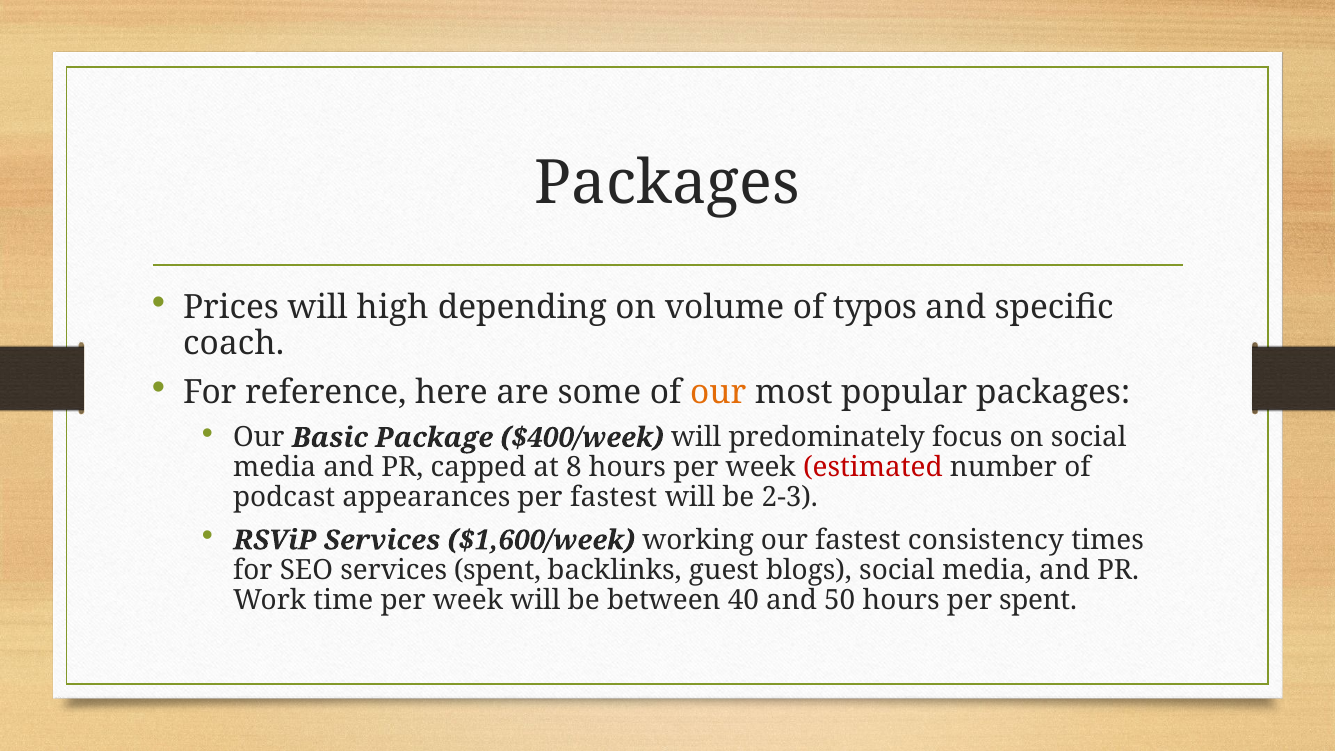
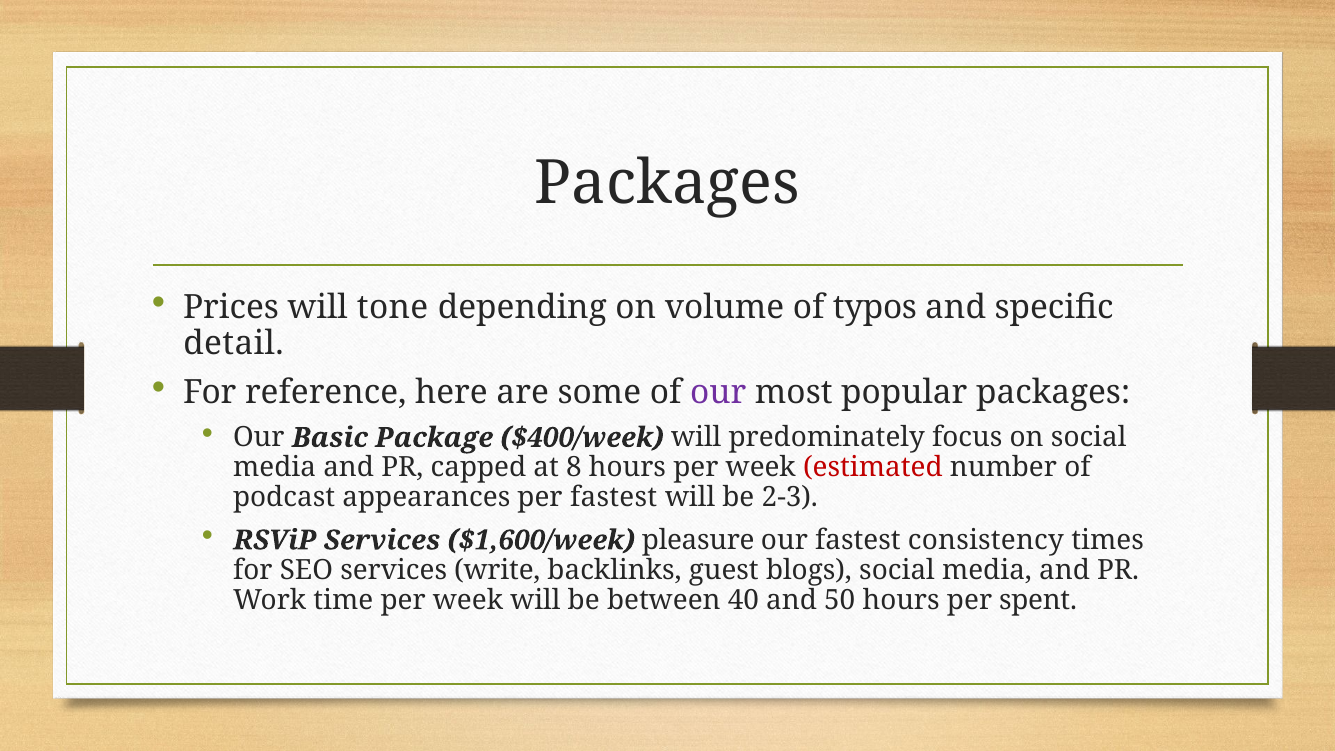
high: high -> tone
coach: coach -> detail
our at (718, 393) colour: orange -> purple
working: working -> pleasure
services spent: spent -> write
